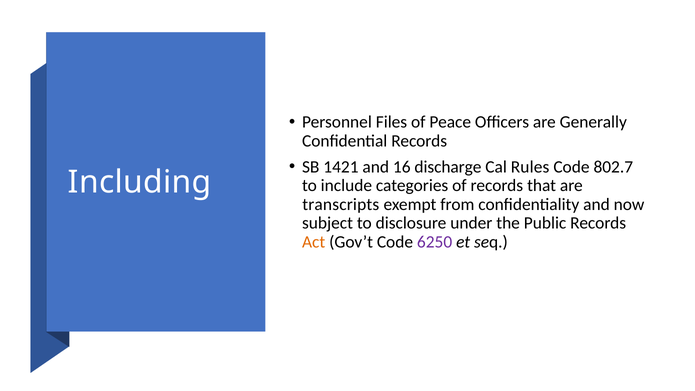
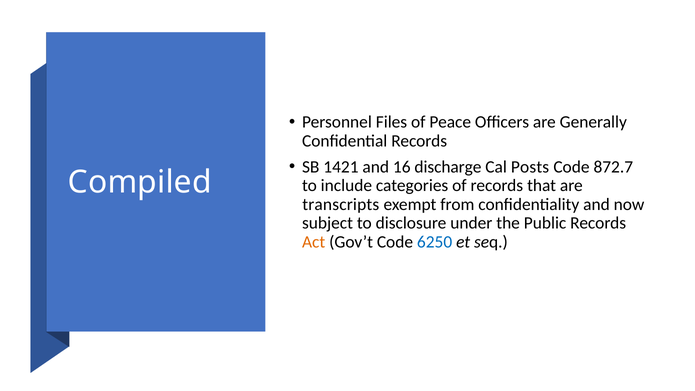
Rules: Rules -> Posts
802.7: 802.7 -> 872.7
Including: Including -> Compiled
6250 colour: purple -> blue
